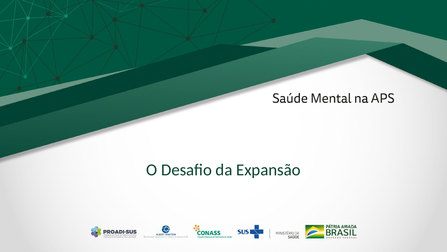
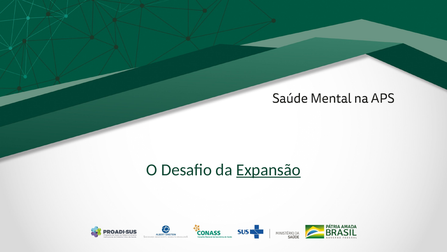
Expansão underline: none -> present
